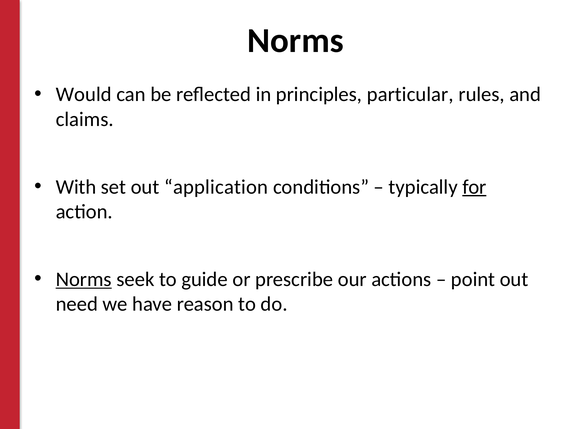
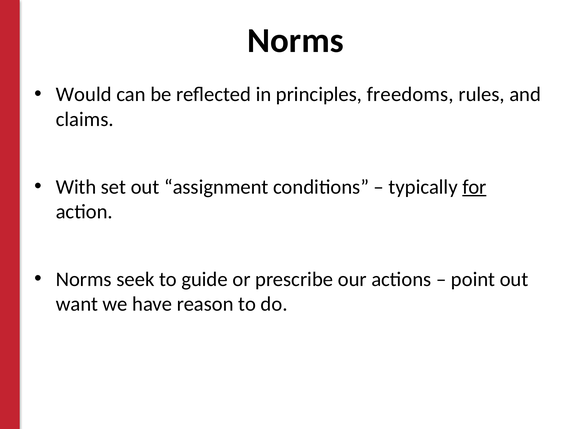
particular: particular -> freedoms
application: application -> assignment
Norms at (84, 279) underline: present -> none
need: need -> want
